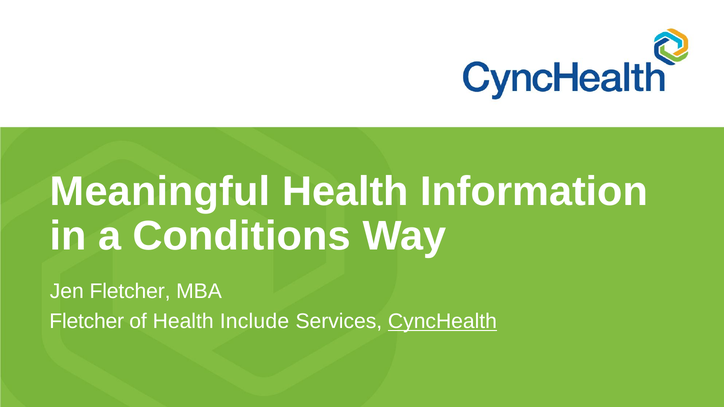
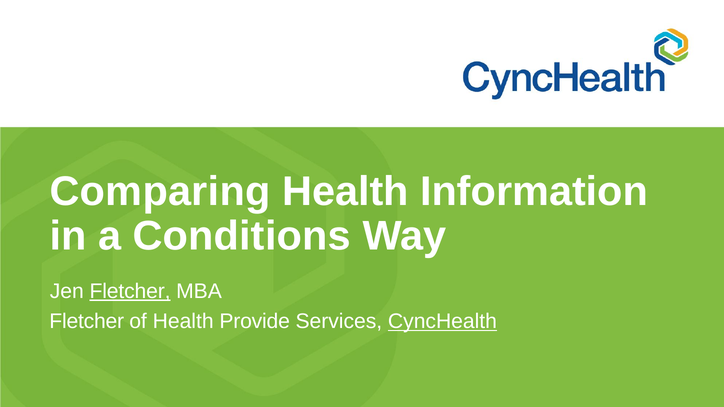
Meaningful: Meaningful -> Comparing
Fletcher at (130, 291) underline: none -> present
Include: Include -> Provide
